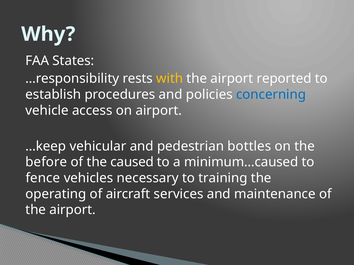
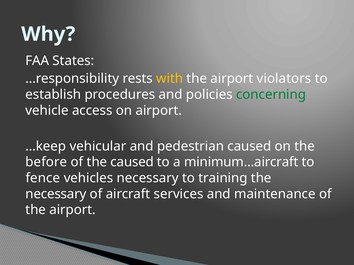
reported: reported -> violators
concerning colour: blue -> green
pedestrian bottles: bottles -> caused
minimum…caused: minimum…caused -> minimum…aircraft
operating at (56, 194): operating -> necessary
